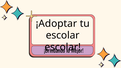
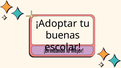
escolar at (63, 35): escolar -> buenas
